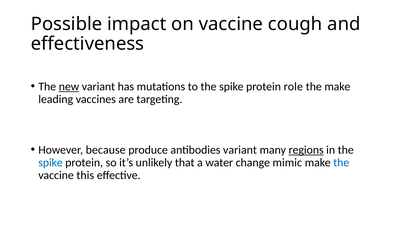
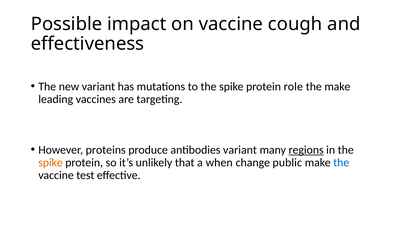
new underline: present -> none
because: because -> proteins
spike at (51, 163) colour: blue -> orange
water: water -> when
mimic: mimic -> public
this: this -> test
